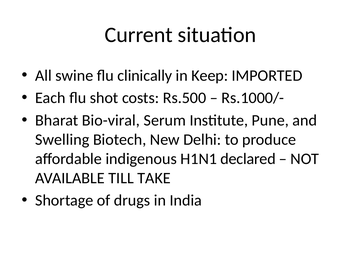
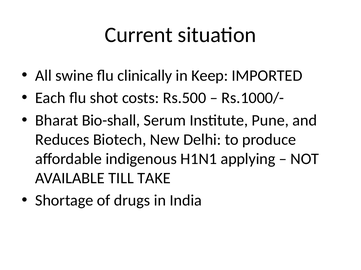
Bio-viral: Bio-viral -> Bio-shall
Swelling: Swelling -> Reduces
declared: declared -> applying
